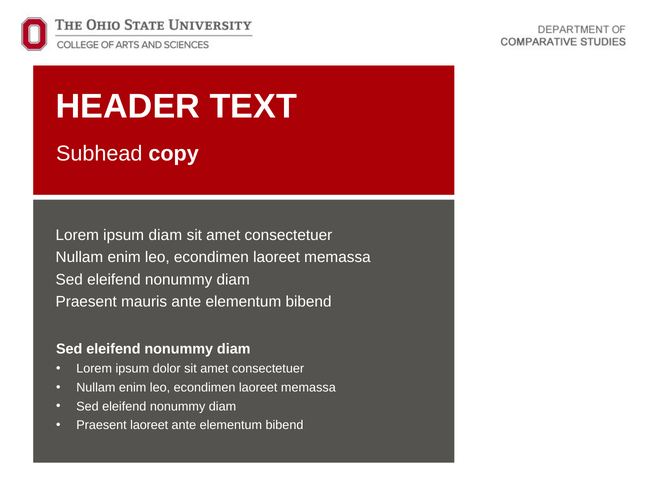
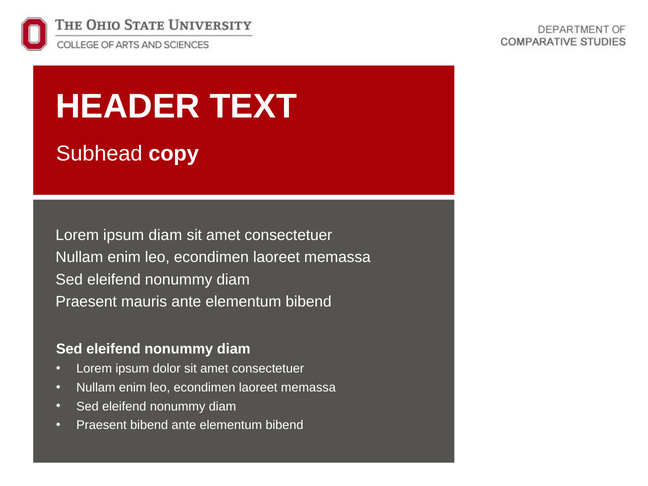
Praesent laoreet: laoreet -> bibend
